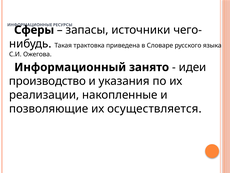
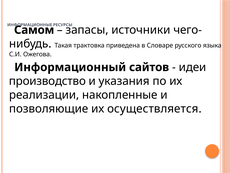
Сферы: Сферы -> Самом
занято: занято -> сайтов
